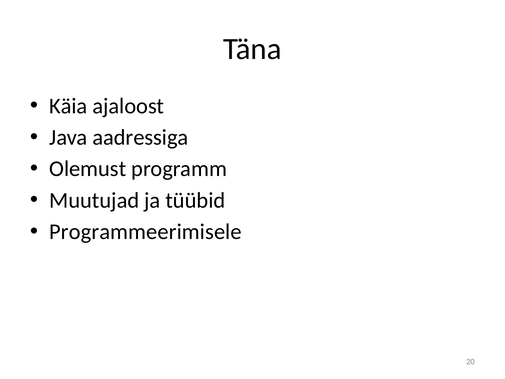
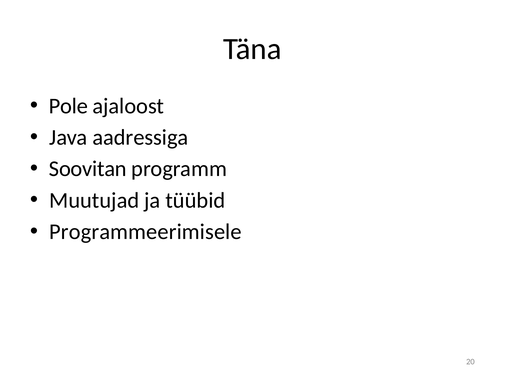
Käia: Käia -> Pole
Olemust: Olemust -> Soovitan
